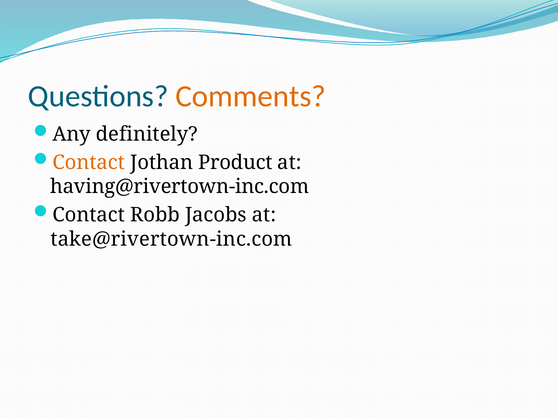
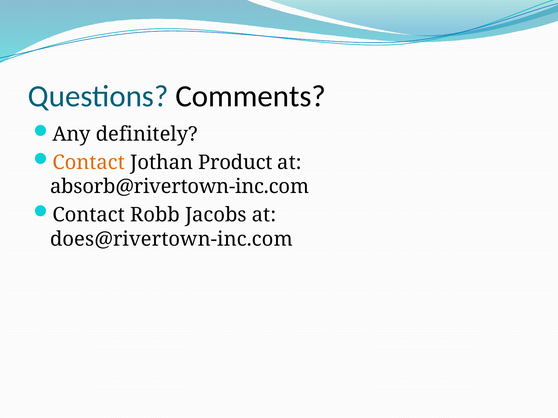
Comments colour: orange -> black
having@rivertown-inc.com: having@rivertown-inc.com -> absorb@rivertown-inc.com
take@rivertown-inc.com: take@rivertown-inc.com -> does@rivertown-inc.com
